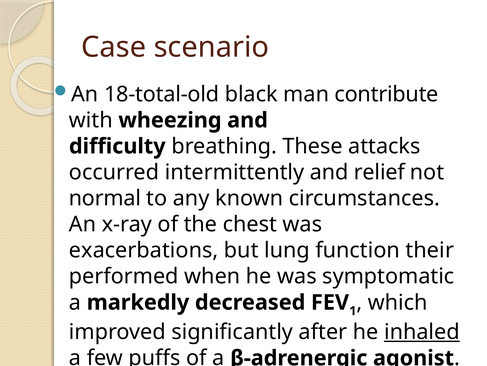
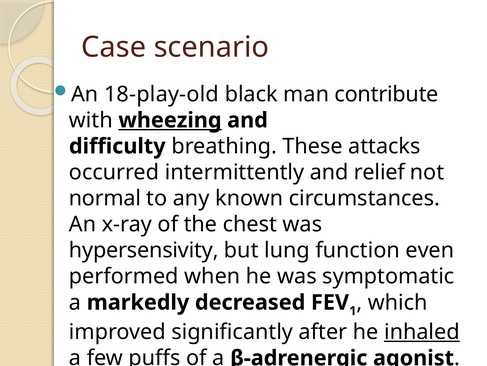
18-total-old: 18-total-old -> 18-play-old
wheezing underline: none -> present
exacerbations: exacerbations -> hypersensivity
their: their -> even
